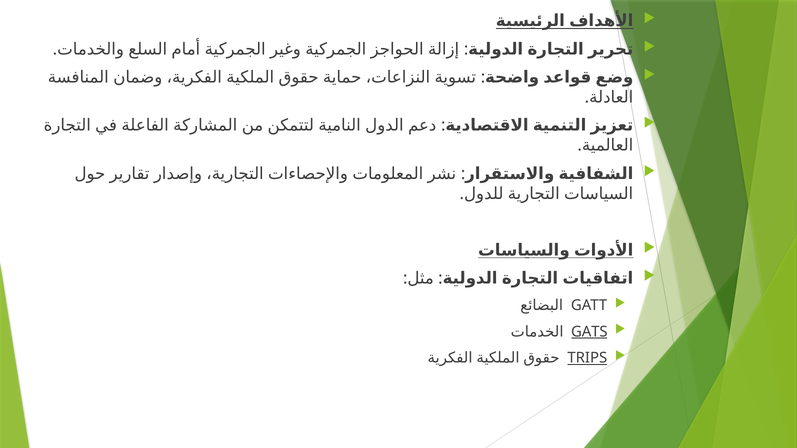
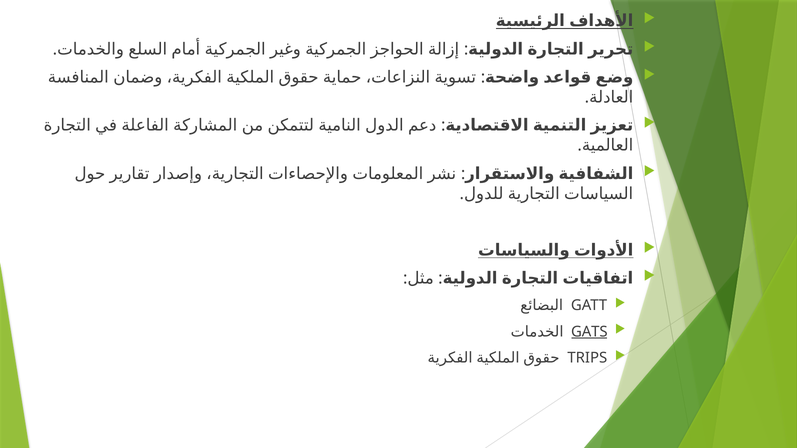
TRIPS underline: present -> none
